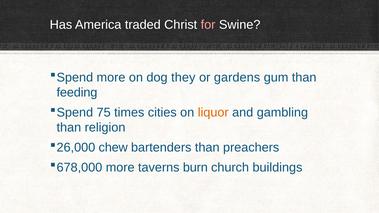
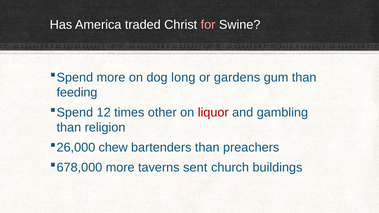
they: they -> long
75: 75 -> 12
cities: cities -> other
liquor colour: orange -> red
burn: burn -> sent
